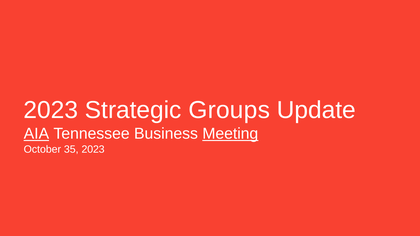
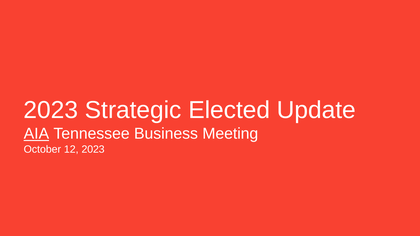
Groups: Groups -> Elected
Meeting underline: present -> none
35: 35 -> 12
